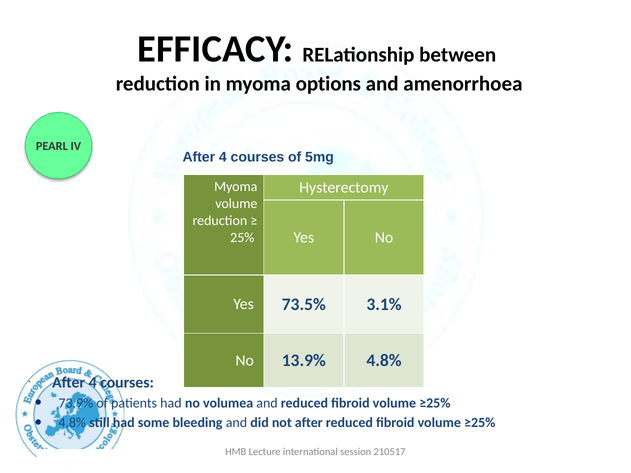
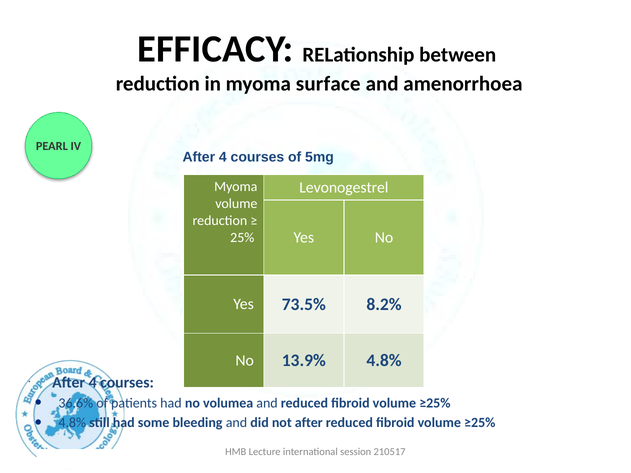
options: options -> surface
Hysterectomy: Hysterectomy -> Levonogestrel
3.1%: 3.1% -> 8.2%
73.9%: 73.9% -> 36.6%
